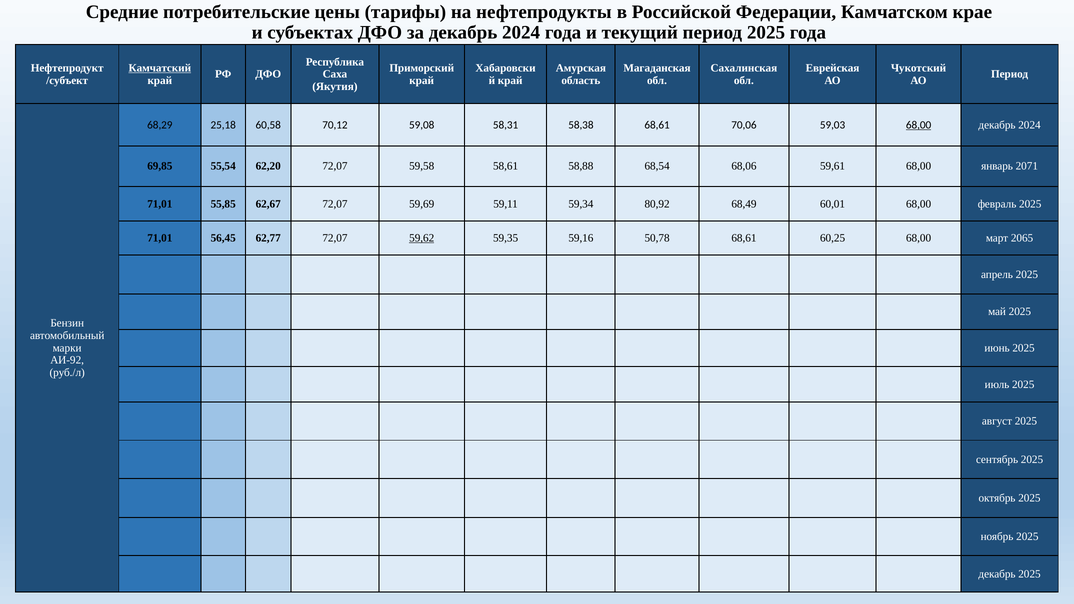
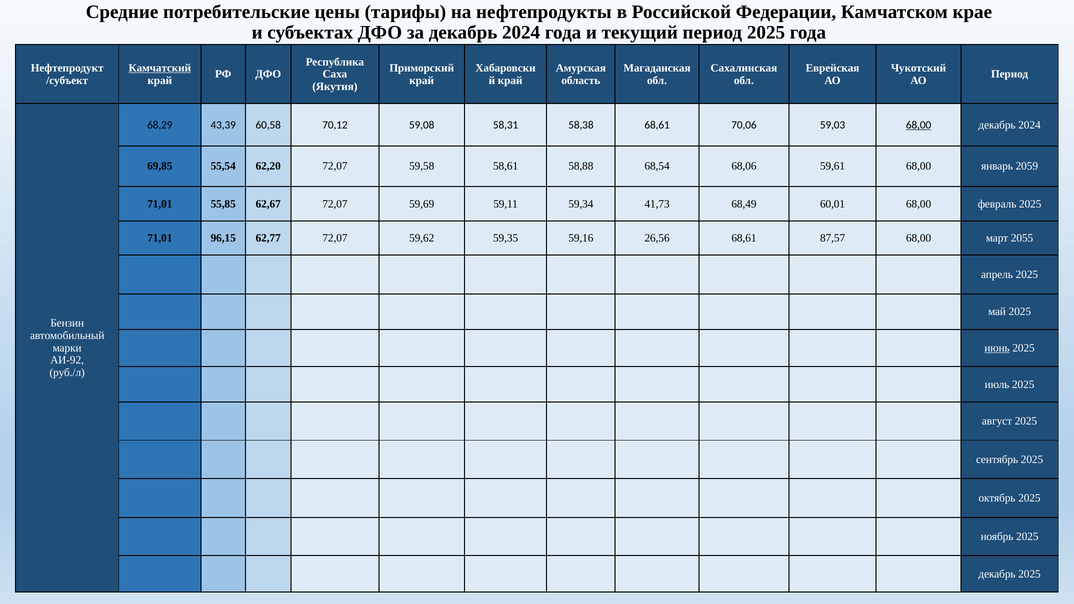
25,18: 25,18 -> 43,39
2071: 2071 -> 2059
80,92: 80,92 -> 41,73
56,45: 56,45 -> 96,15
59,62 underline: present -> none
50,78: 50,78 -> 26,56
60,25: 60,25 -> 87,57
2065: 2065 -> 2055
июнь underline: none -> present
